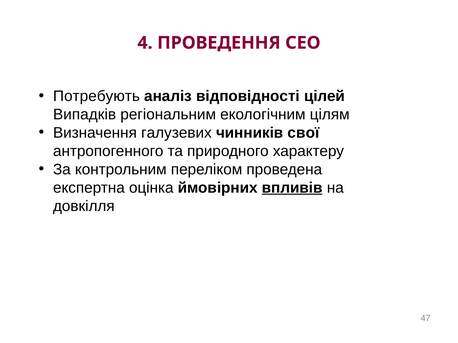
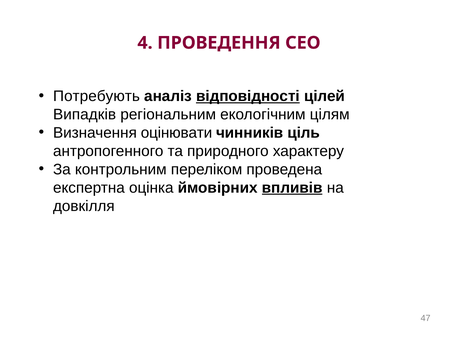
відповідності underline: none -> present
галузевих: галузевих -> оцінювати
свої: свої -> ціль
